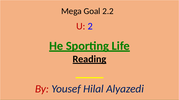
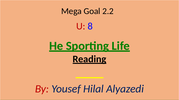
2: 2 -> 8
